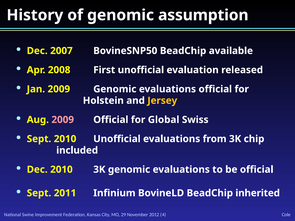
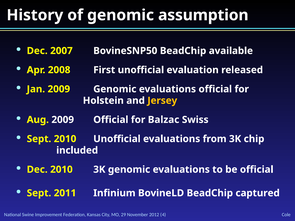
2009 at (63, 120) colour: pink -> white
Global: Global -> Balzac
inherited: inherited -> captured
